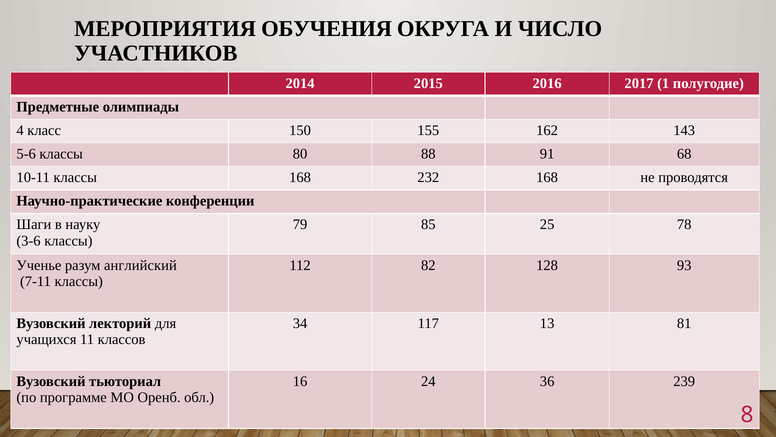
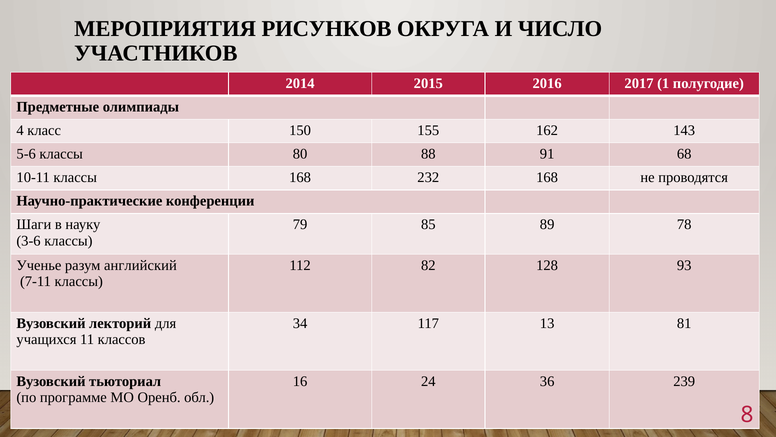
ОБУЧЕНИЯ: ОБУЧЕНИЯ -> РИСУНКОВ
25: 25 -> 89
